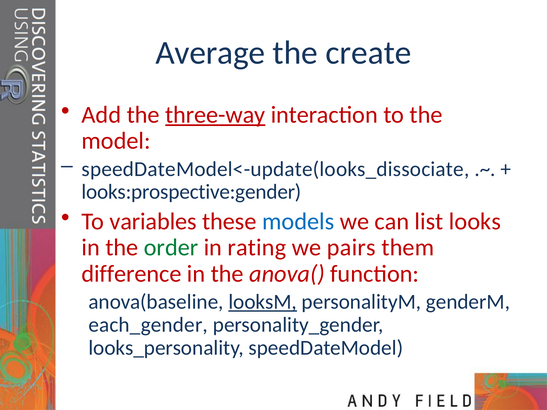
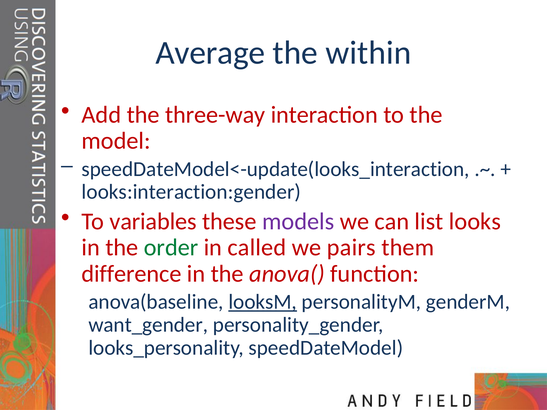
create: create -> within
three-way underline: present -> none
speedDateModel<-update(looks_dissociate: speedDateModel<-update(looks_dissociate -> speedDateModel<-update(looks_interaction
looks:prospective:gender: looks:prospective:gender -> looks:interaction:gender
models colour: blue -> purple
rating: rating -> called
each_gender: each_gender -> want_gender
